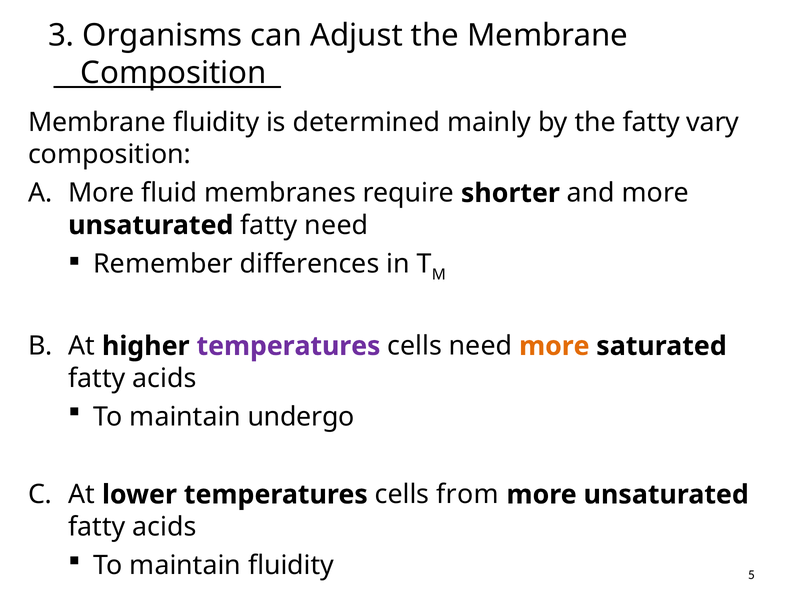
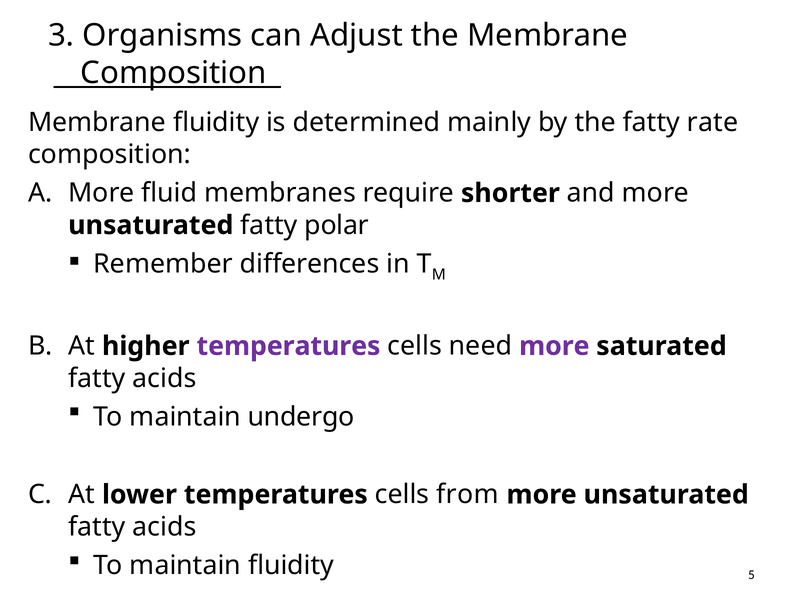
vary: vary -> rate
fatty need: need -> polar
more at (554, 346) colour: orange -> purple
